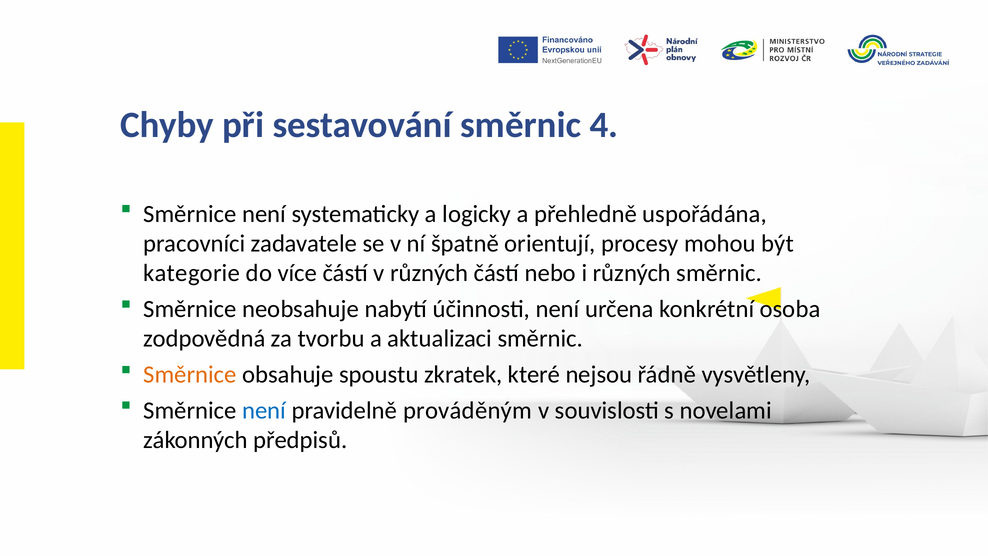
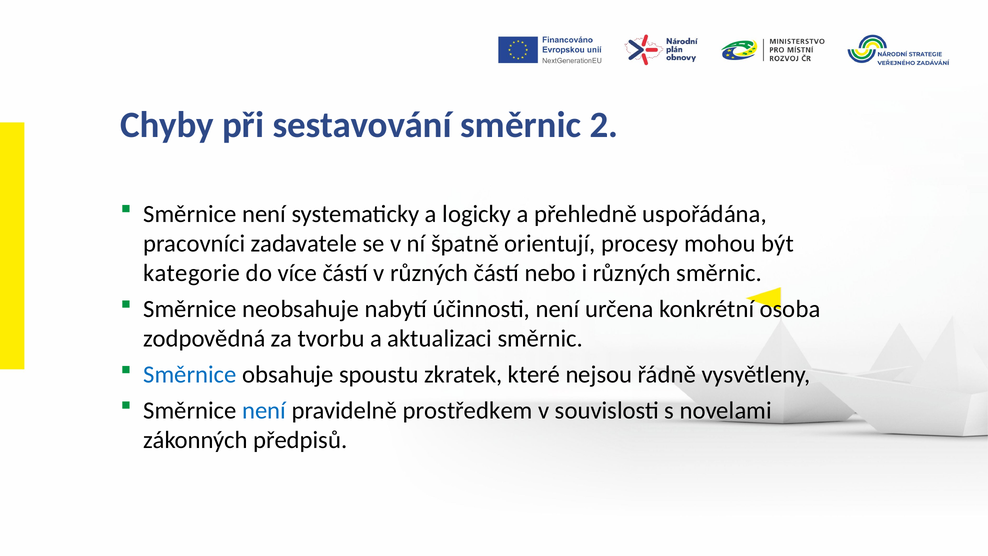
4: 4 -> 2
Směrnice at (190, 374) colour: orange -> blue
prováděným: prováděným -> prostředkem
